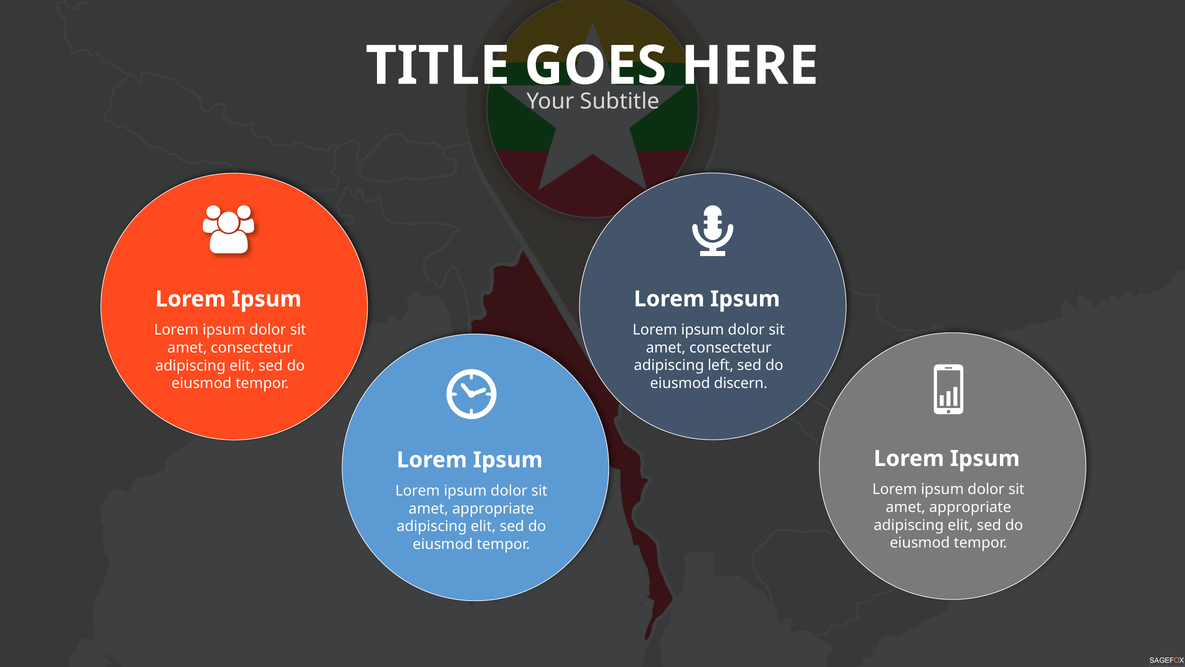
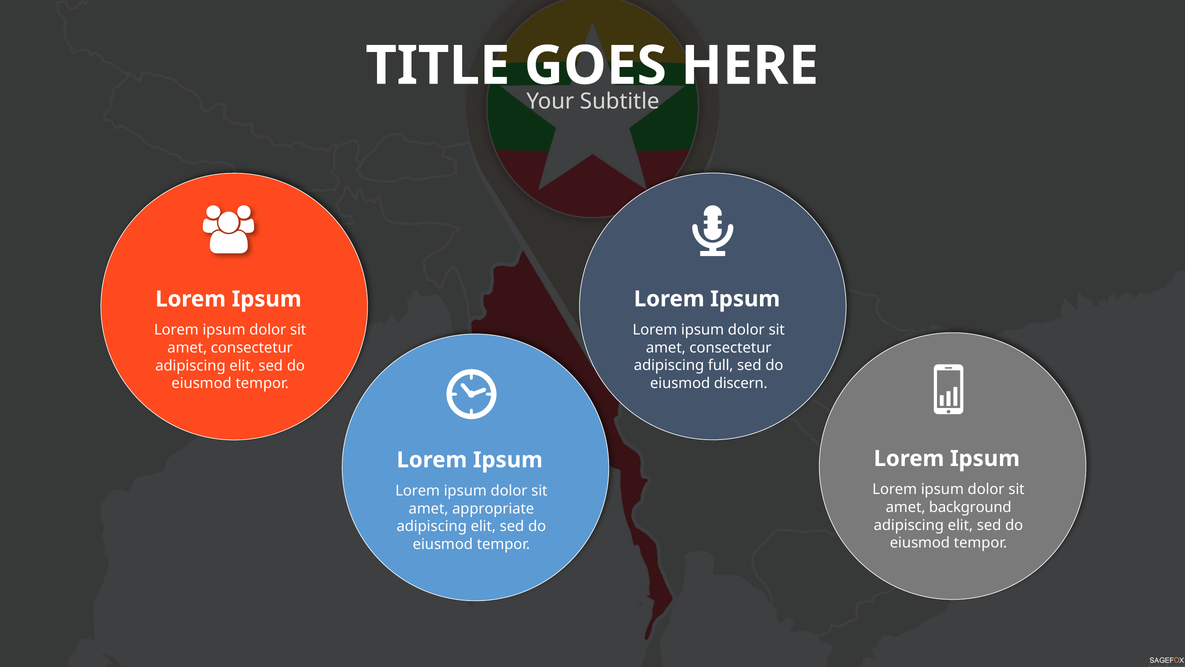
left: left -> full
appropriate at (970, 507): appropriate -> background
